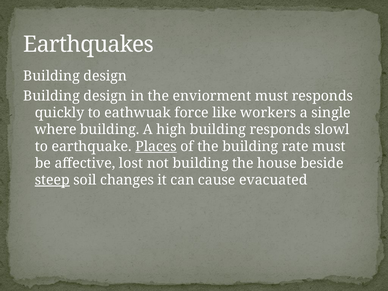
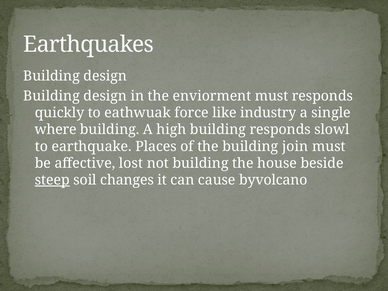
workers: workers -> industry
Places underline: present -> none
rate: rate -> join
evacuated: evacuated -> byvolcano
